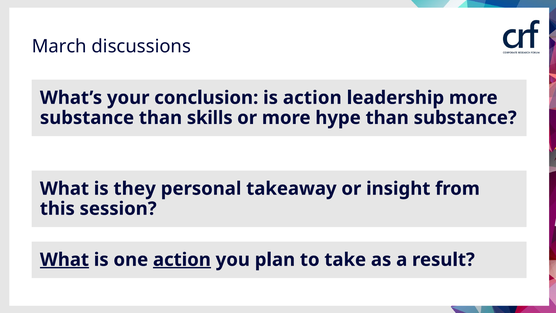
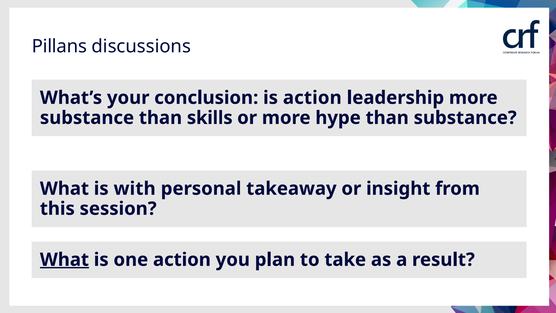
March: March -> Pillans
they: they -> with
action at (182, 260) underline: present -> none
